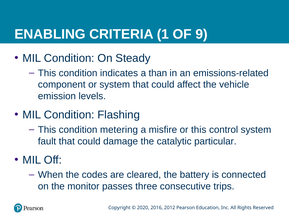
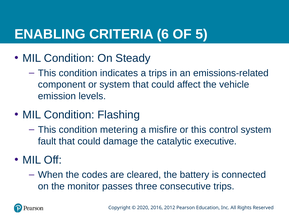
1: 1 -> 6
9: 9 -> 5
a than: than -> trips
particular: particular -> executive
